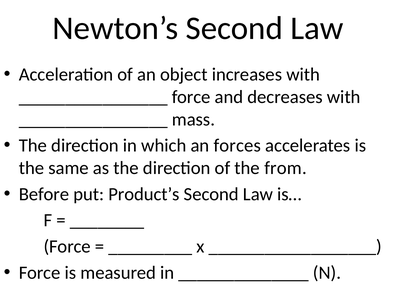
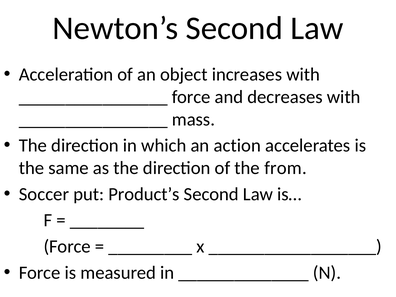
forces: forces -> action
Before: Before -> Soccer
